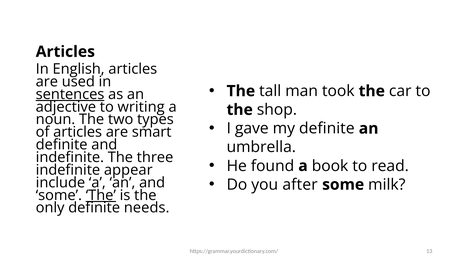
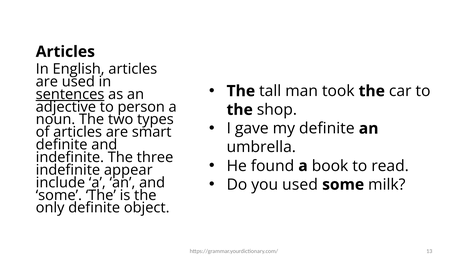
writing: writing -> person
you after: after -> used
The at (101, 195) underline: present -> none
needs: needs -> object
